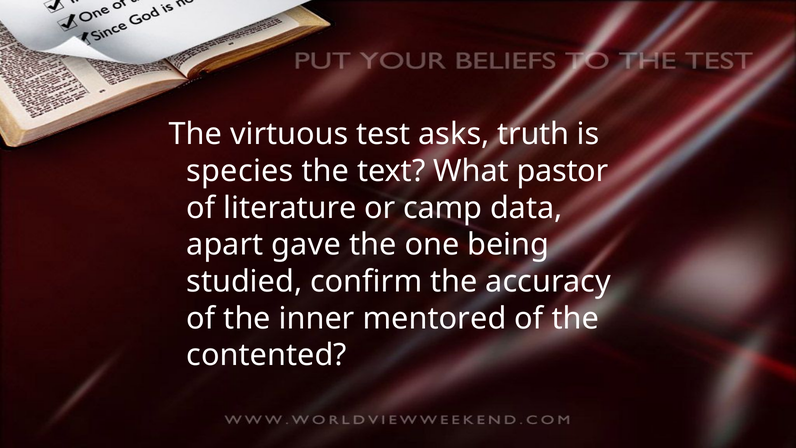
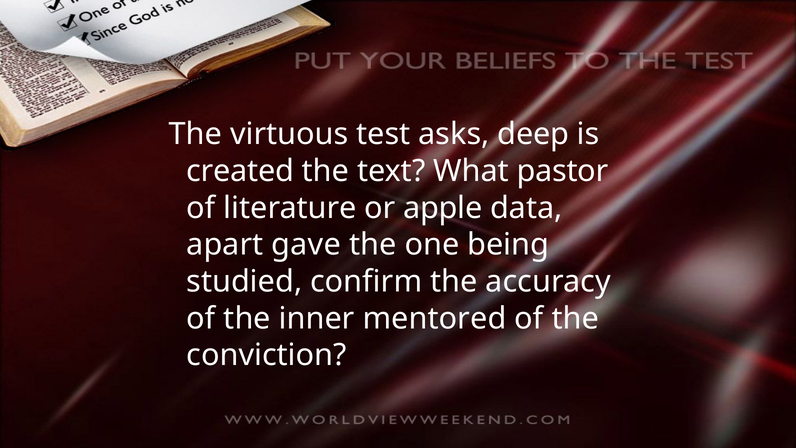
truth: truth -> deep
species: species -> created
camp: camp -> apple
contented: contented -> conviction
